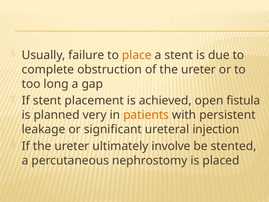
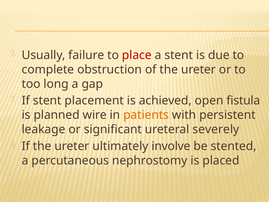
place colour: orange -> red
very: very -> wire
injection: injection -> severely
